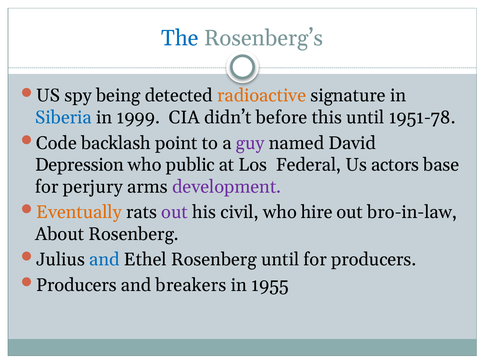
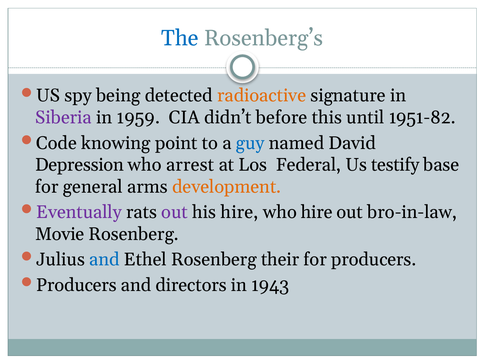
Siberia colour: blue -> purple
1999: 1999 -> 1959
1951-78: 1951-78 -> 1951-82
backlash: backlash -> knowing
guy colour: purple -> blue
public: public -> arrest
actors: actors -> testify
perjury: perjury -> general
development colour: purple -> orange
Eventually colour: orange -> purple
his civil: civil -> hire
About: About -> Movie
Rosenberg until: until -> their
breakers: breakers -> directors
1955: 1955 -> 1943
